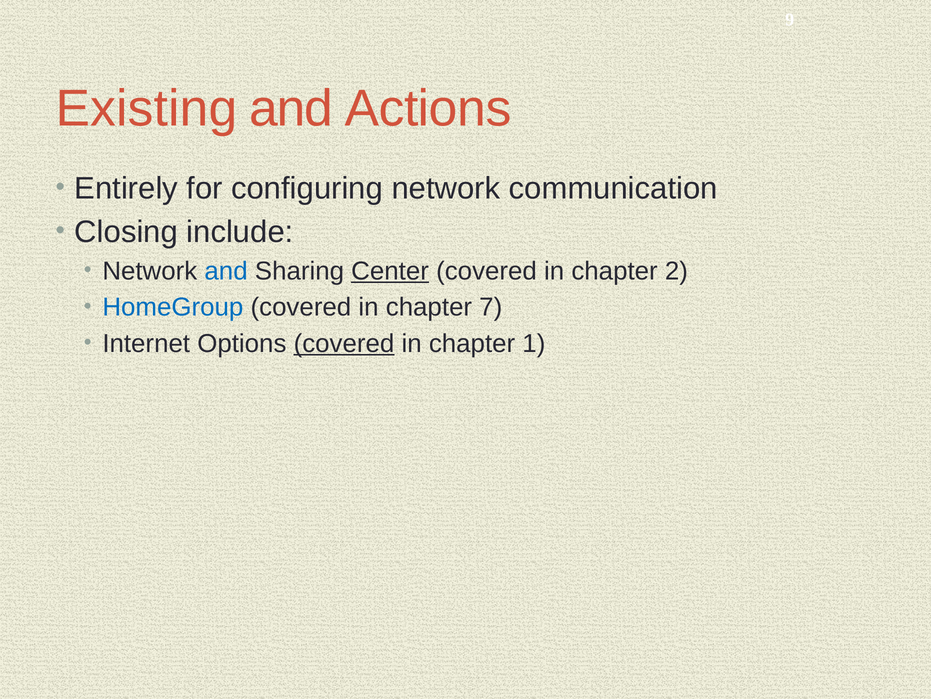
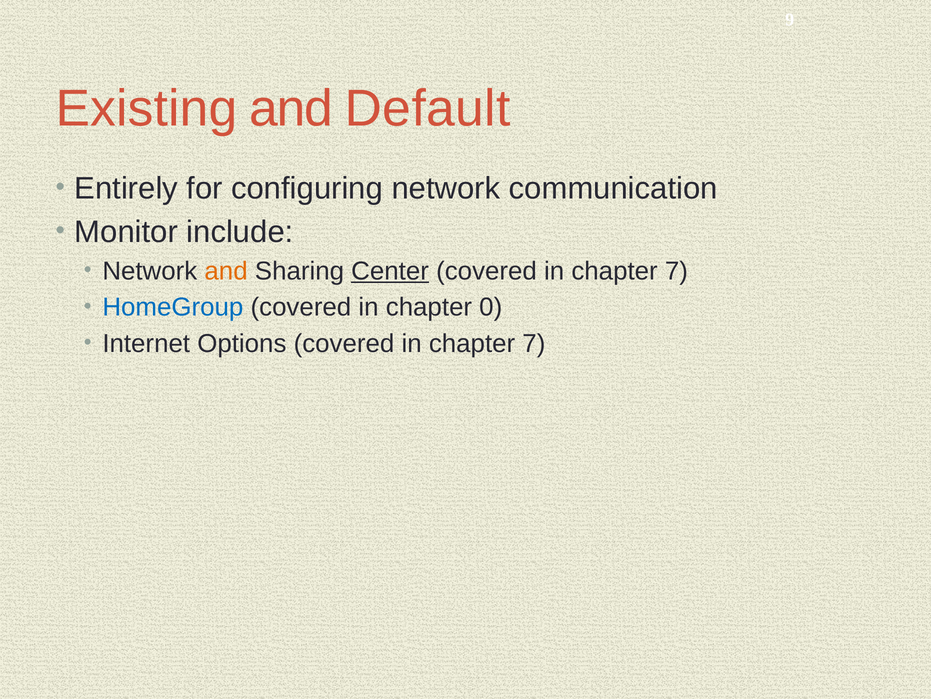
Actions: Actions -> Default
Closing: Closing -> Monitor
and at (226, 271) colour: blue -> orange
2 at (676, 271): 2 -> 7
7: 7 -> 0
covered at (344, 343) underline: present -> none
1 at (534, 343): 1 -> 7
